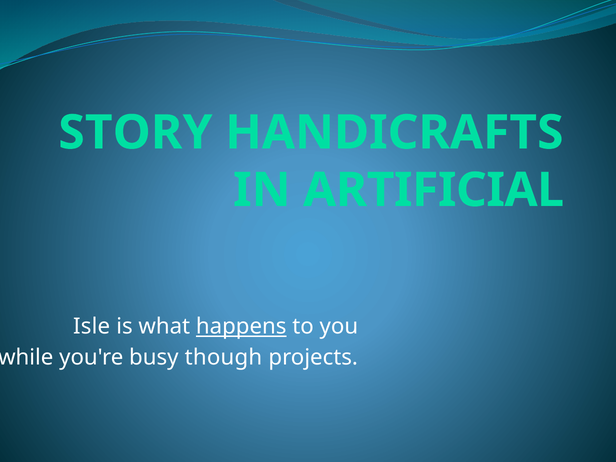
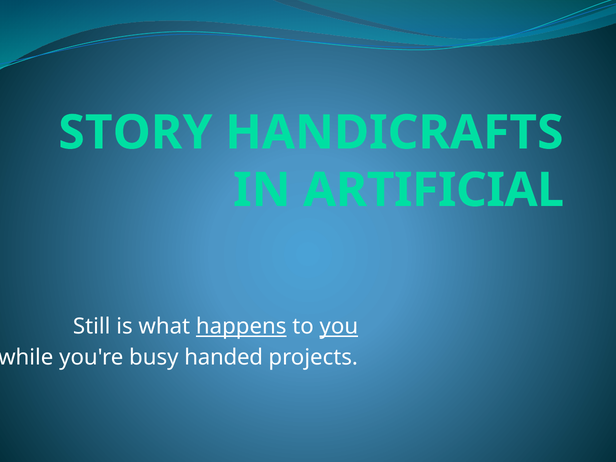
Isle: Isle -> Still
you underline: none -> present
though: though -> handed
